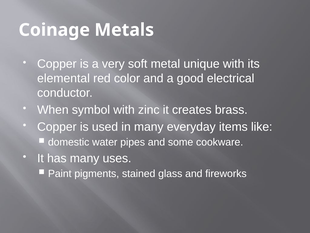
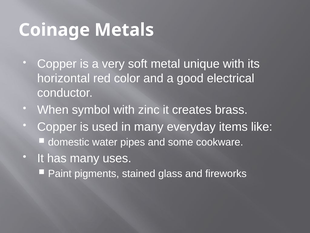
elemental: elemental -> horizontal
